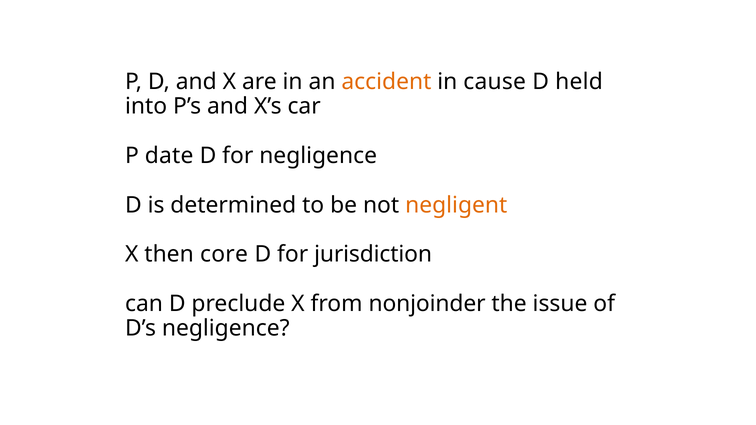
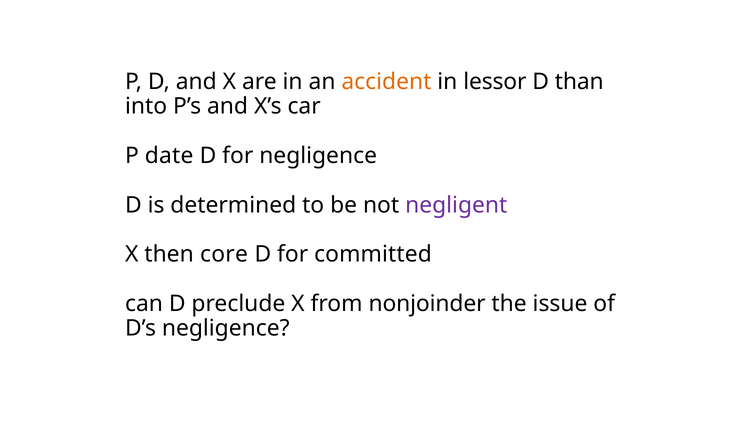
cause: cause -> lessor
held: held -> than
negligent colour: orange -> purple
jurisdiction: jurisdiction -> committed
